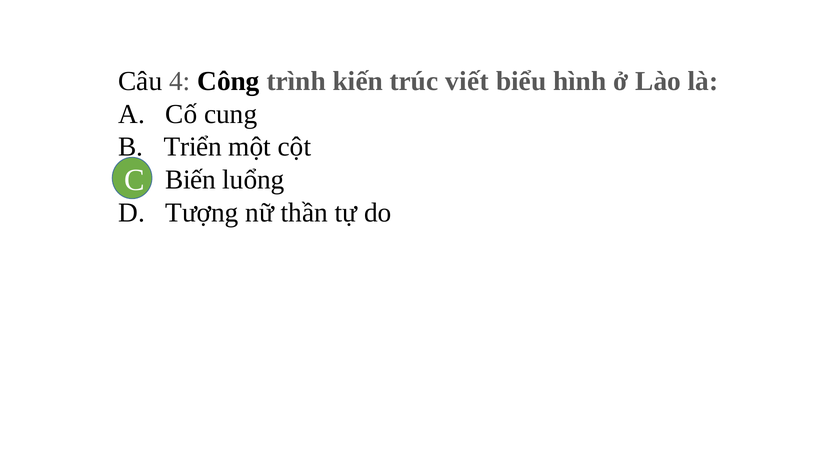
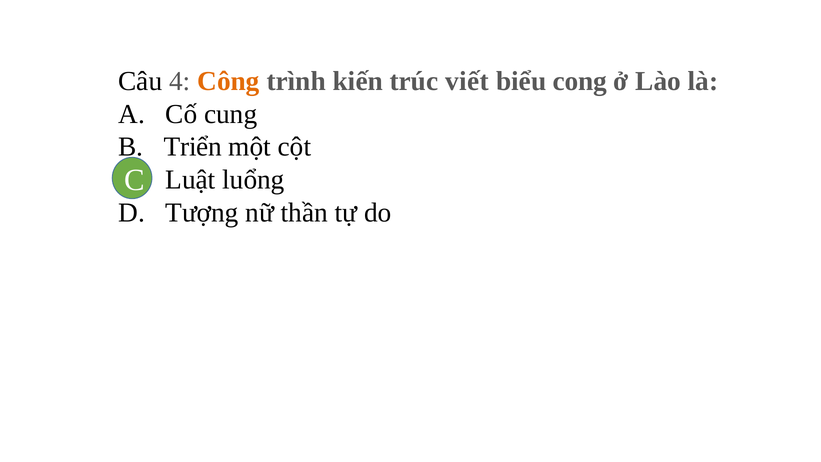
Công colour: black -> orange
hình: hình -> cong
Biến: Biến -> Luật
